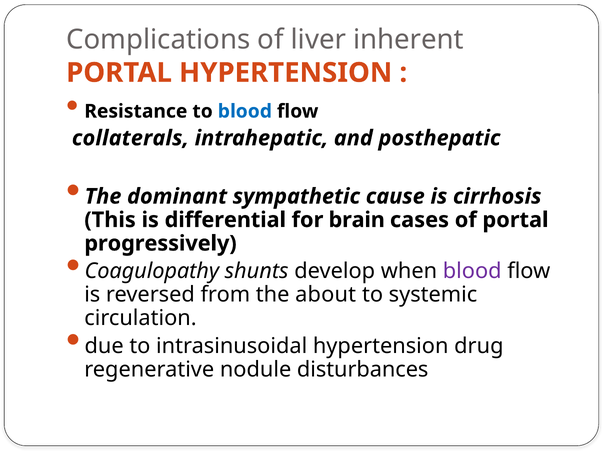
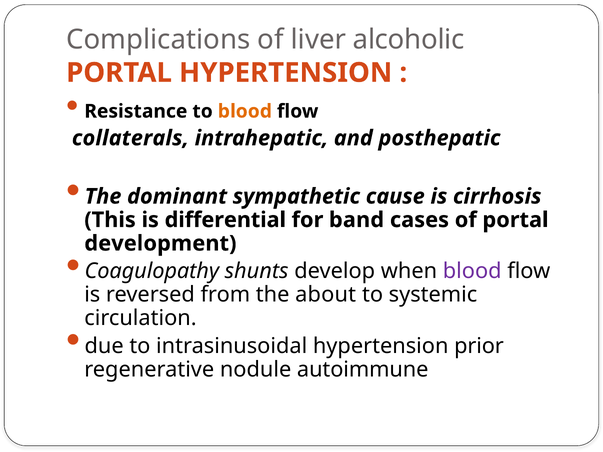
inherent: inherent -> alcoholic
blood at (245, 111) colour: blue -> orange
brain: brain -> band
progressively: progressively -> development
drug: drug -> prior
disturbances: disturbances -> autoimmune
